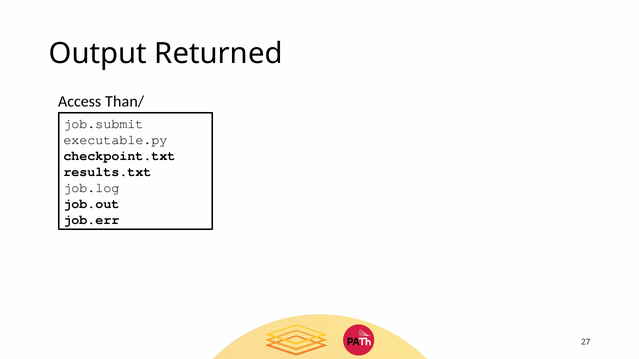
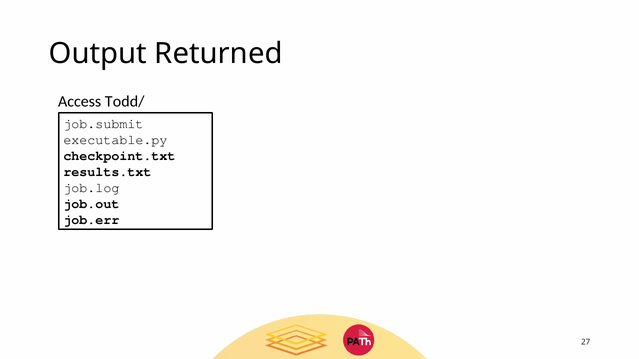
Than/: Than/ -> Todd/
